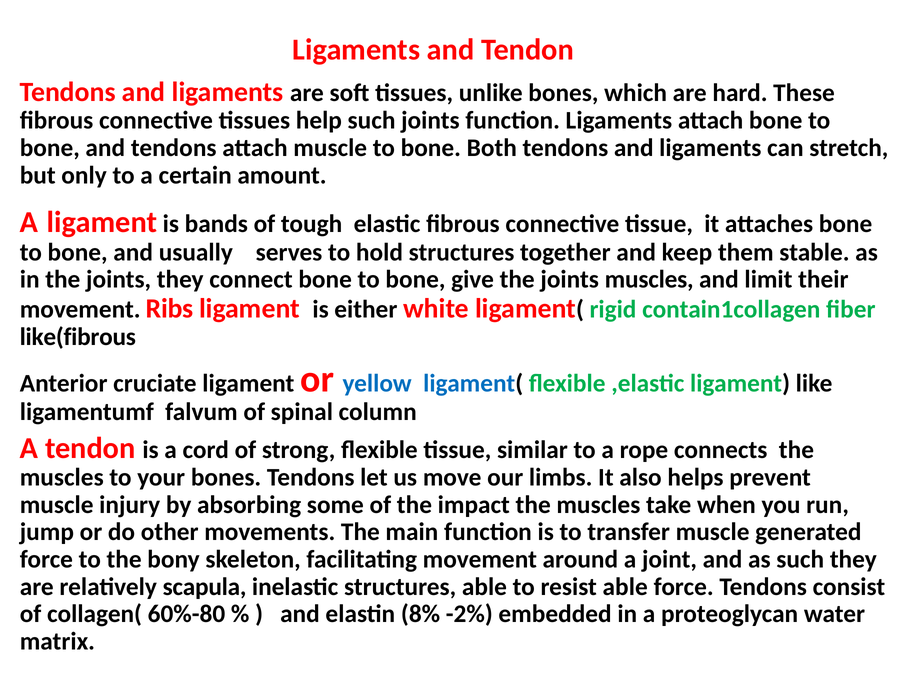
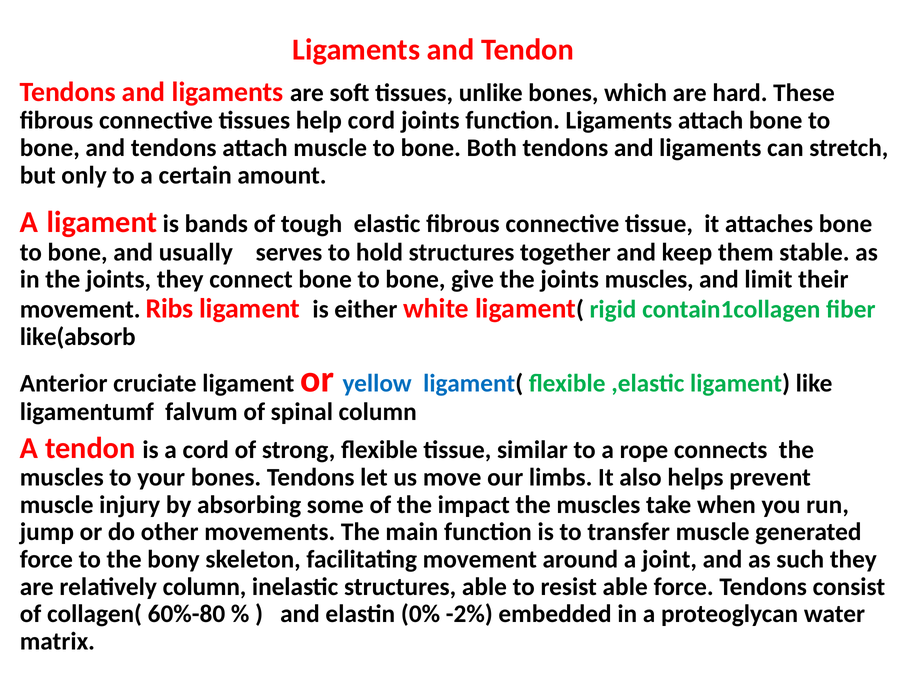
help such: such -> cord
like(fibrous: like(fibrous -> like(absorb
relatively scapula: scapula -> column
8%: 8% -> 0%
